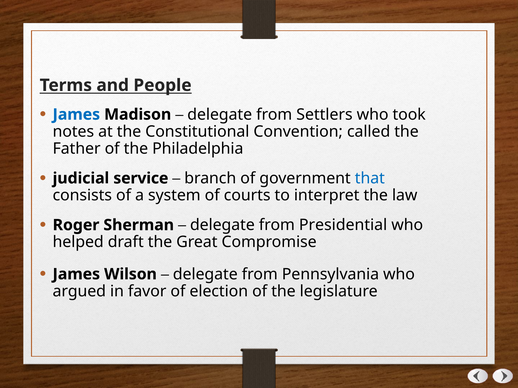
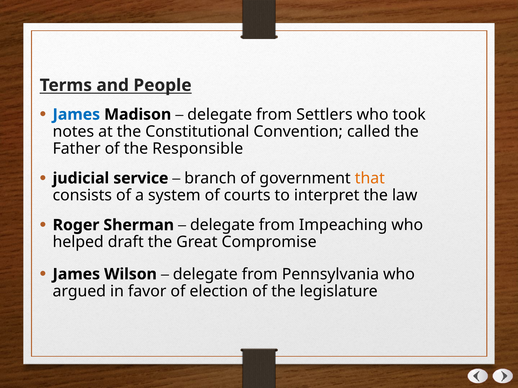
Philadelphia: Philadelphia -> Responsible
that colour: blue -> orange
Presidential: Presidential -> Impeaching
